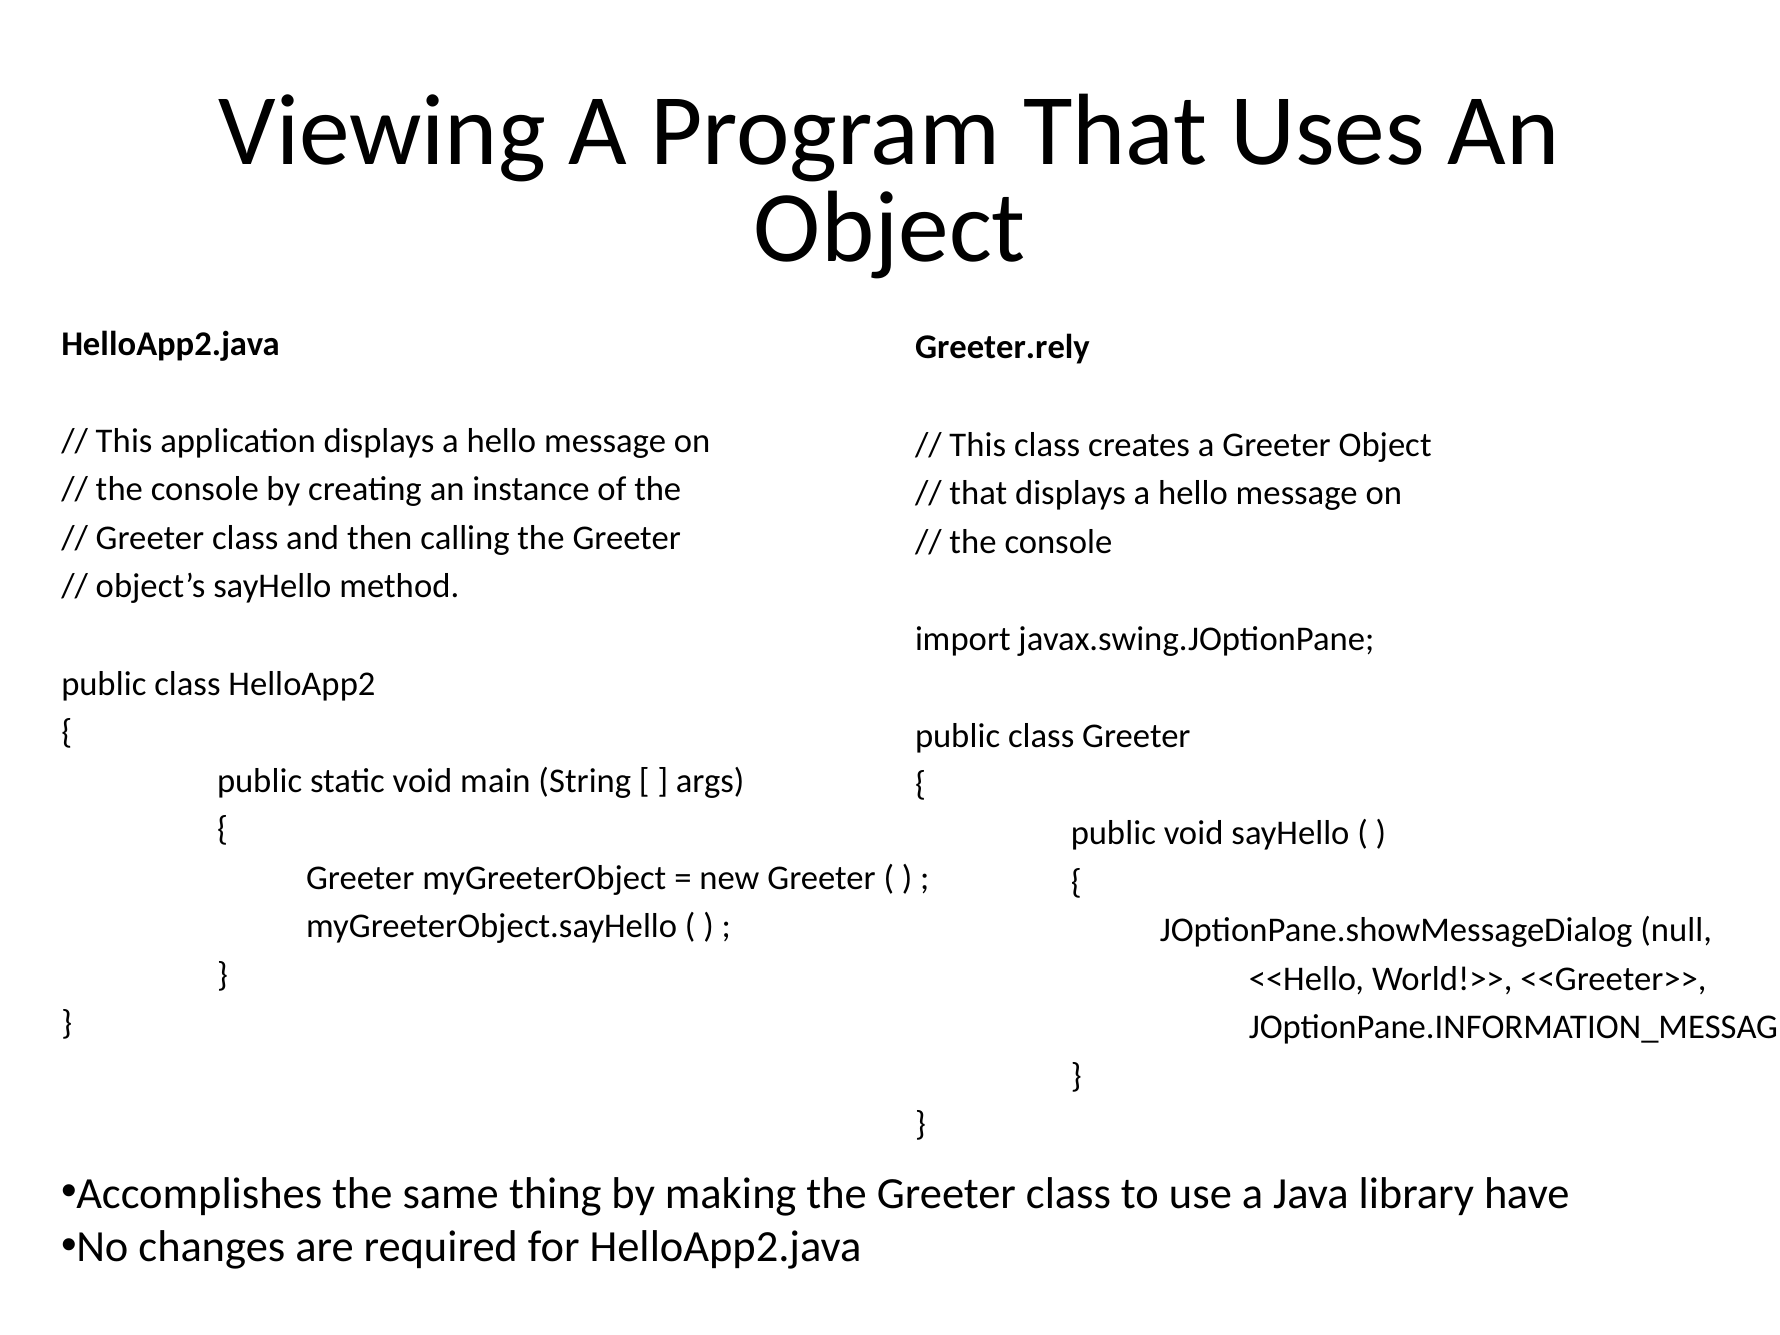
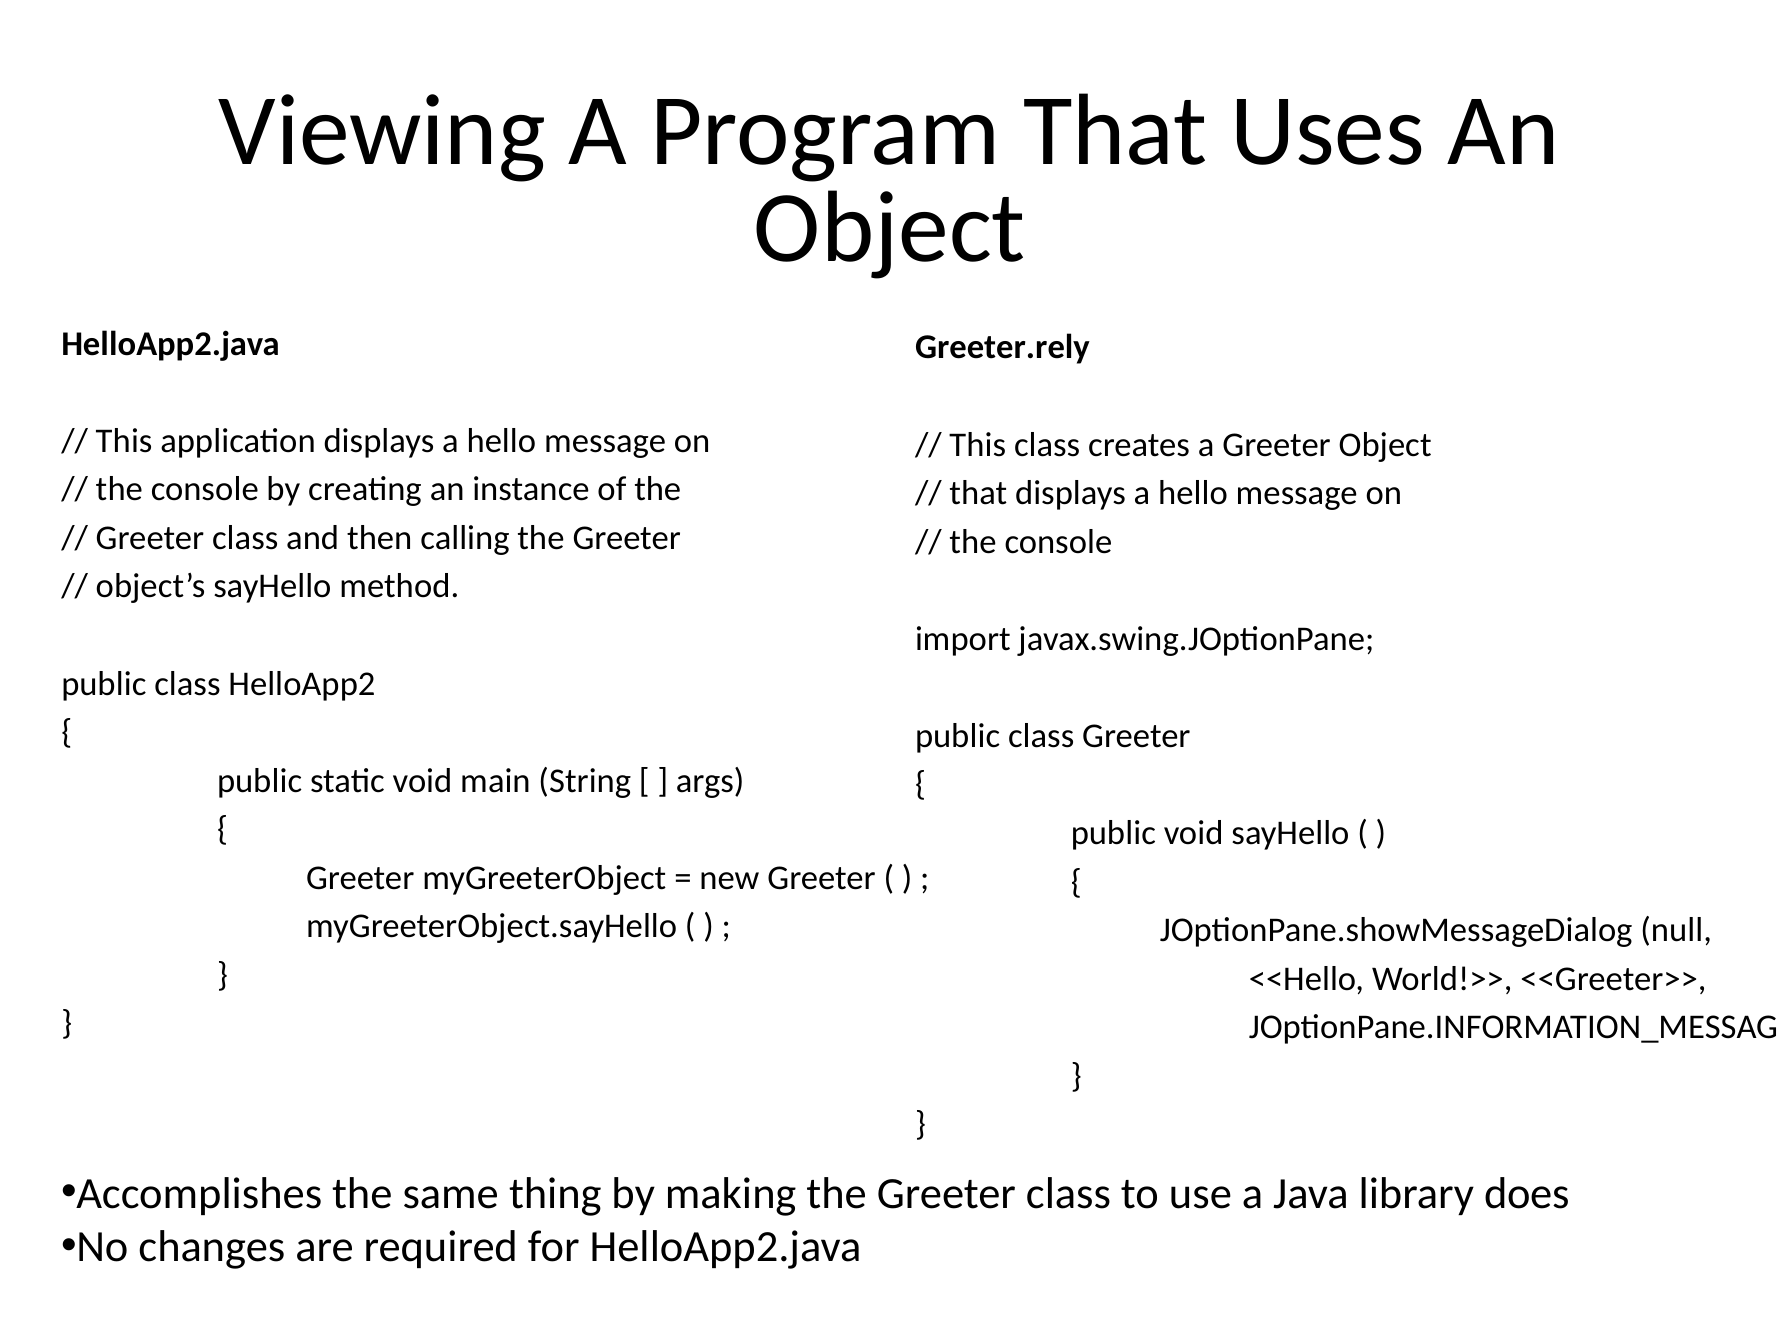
have: have -> does
